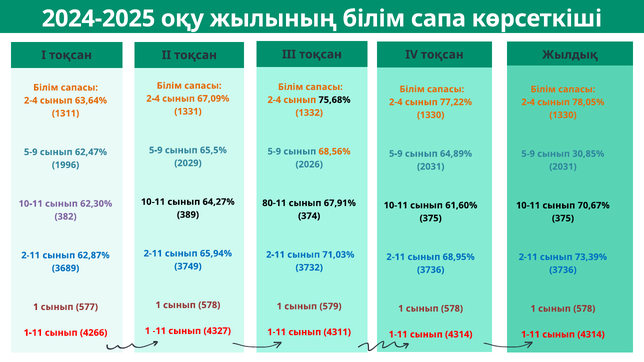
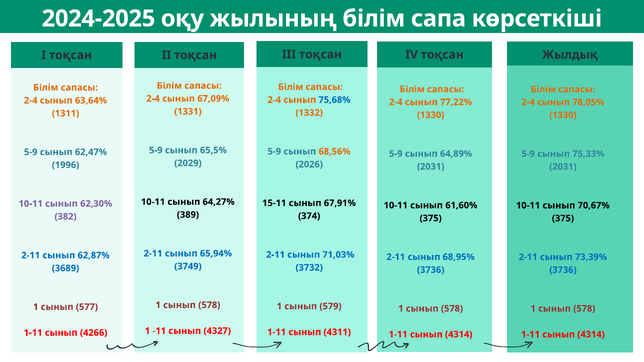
75,68% colour: black -> blue
30,85%: 30,85% -> 75,33%
80-11: 80-11 -> 15-11
